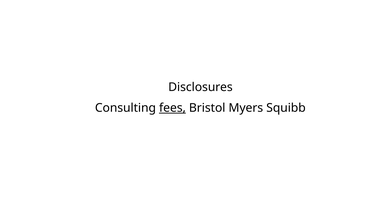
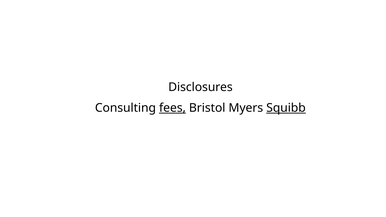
Squibb underline: none -> present
